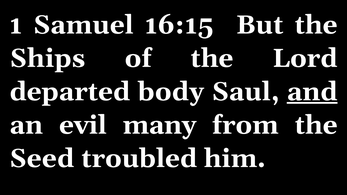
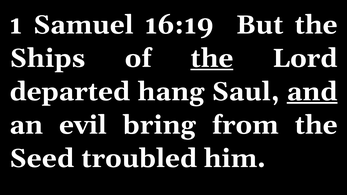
16:15: 16:15 -> 16:19
the at (212, 58) underline: none -> present
body: body -> hang
many: many -> bring
